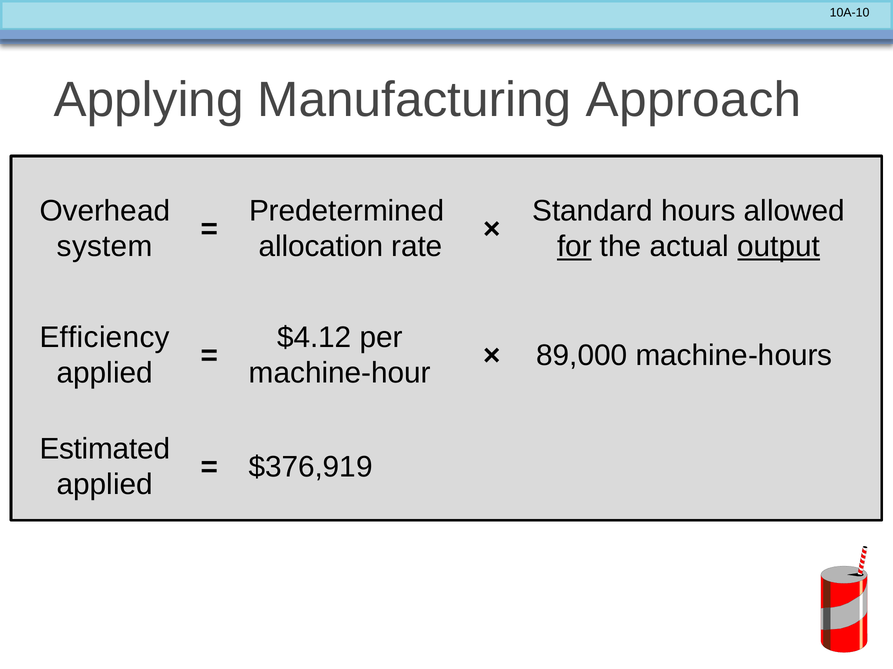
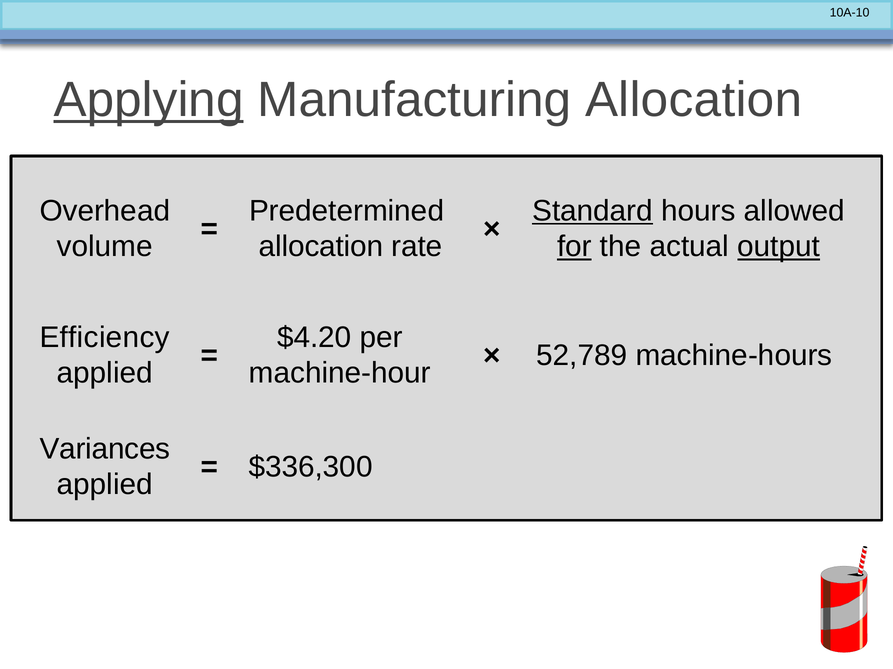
Applying underline: none -> present
Manufacturing Approach: Approach -> Allocation
Standard underline: none -> present
system: system -> volume
$4.12: $4.12 -> $4.20
89,000: 89,000 -> 52,789
Estimated: Estimated -> Variances
$376,919: $376,919 -> $336,300
